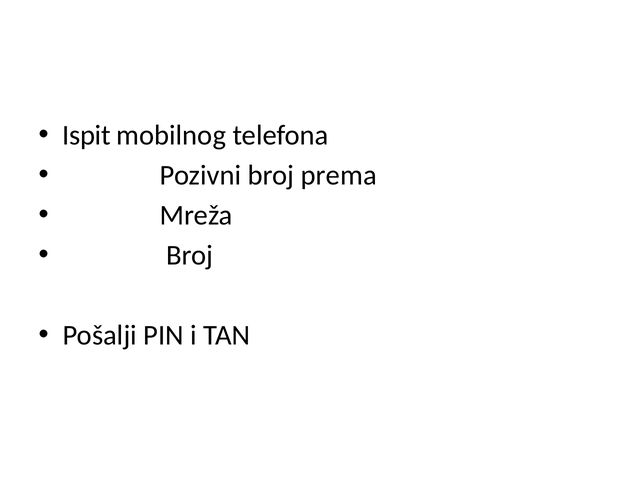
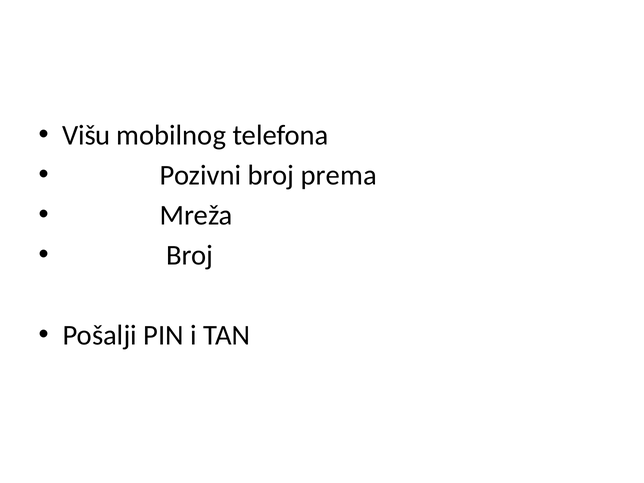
Ispit: Ispit -> Višu
